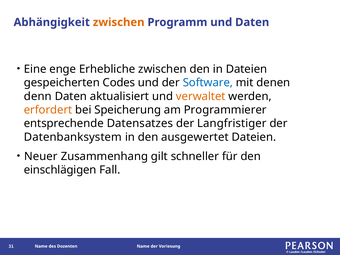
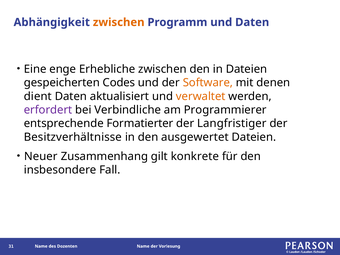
Software colour: blue -> orange
denn: denn -> dient
erfordert colour: orange -> purple
Speicherung: Speicherung -> Verbindliche
Datensatzes: Datensatzes -> Formatierter
Datenbanksystem: Datenbanksystem -> Besitzverhältnisse
schneller: schneller -> konkrete
einschlägigen: einschlägigen -> insbesondere
